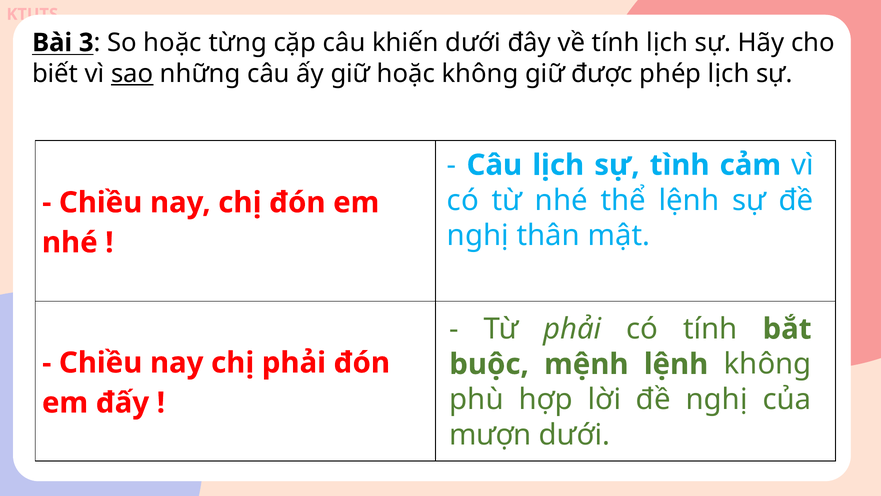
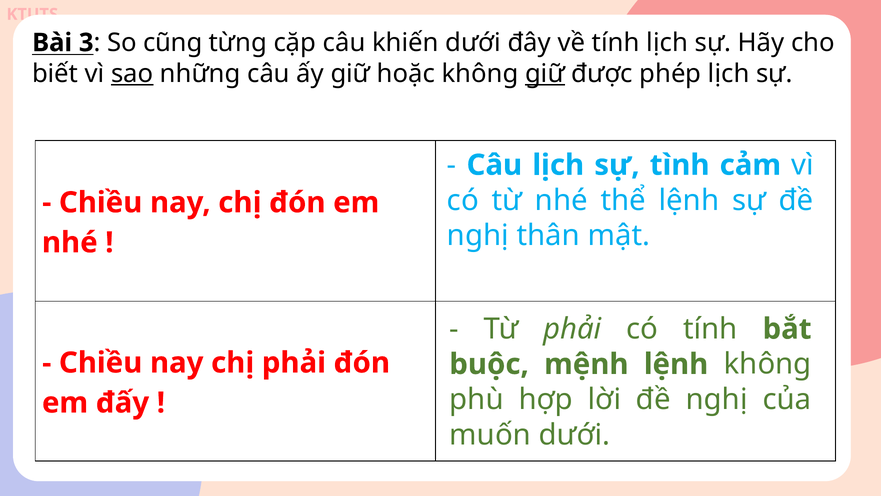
So hoặc: hoặc -> cũng
giữ at (545, 74) underline: none -> present
mượn: mượn -> muốn
